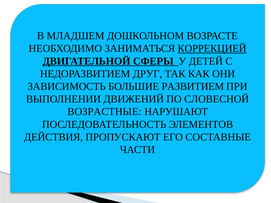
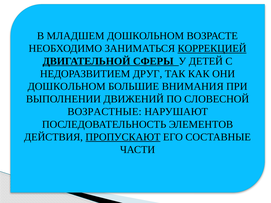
ЗАВИСИМОСТЬ at (67, 87): ЗАВИСИМОСТЬ -> ДОШКОЛЬНОМ
РАЗВИТИЕМ: РАЗВИТИЕМ -> ВНИМАНИЯ
ПРОПУСКАЮТ underline: none -> present
